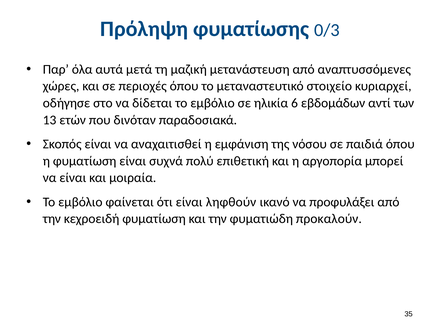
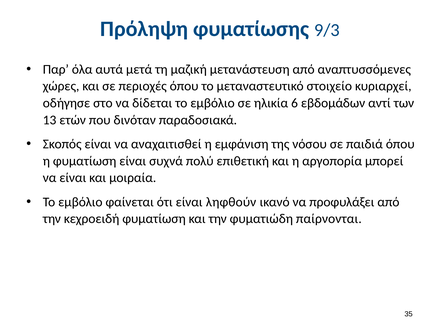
0/3: 0/3 -> 9/3
προκαλούν: προκαλούν -> παίρνονται
